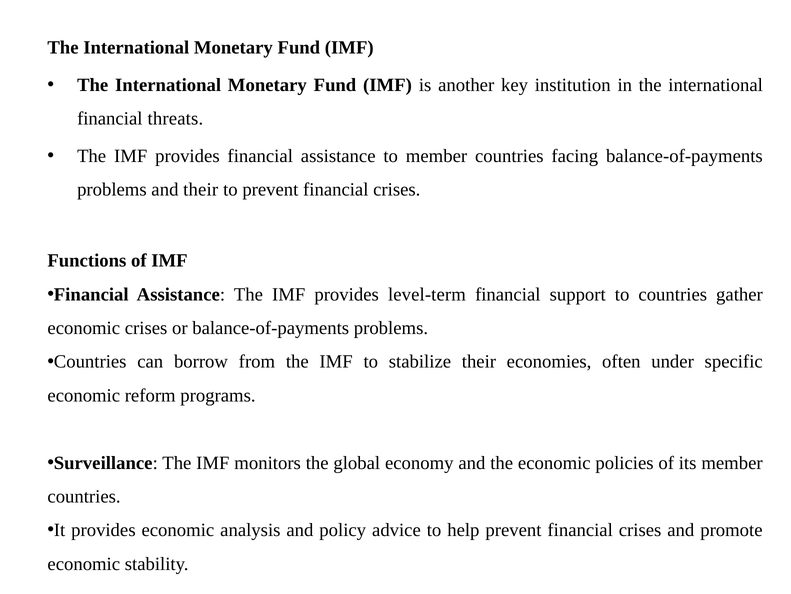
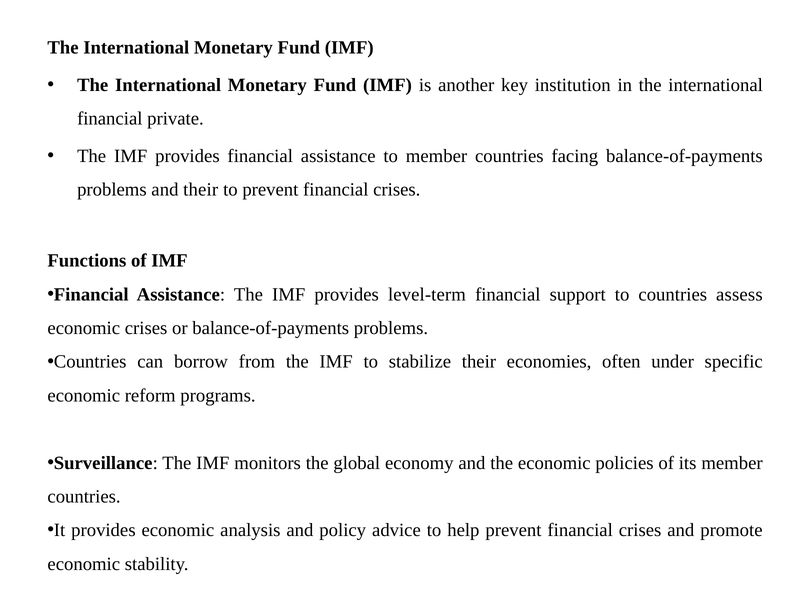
threats: threats -> private
gather: gather -> assess
